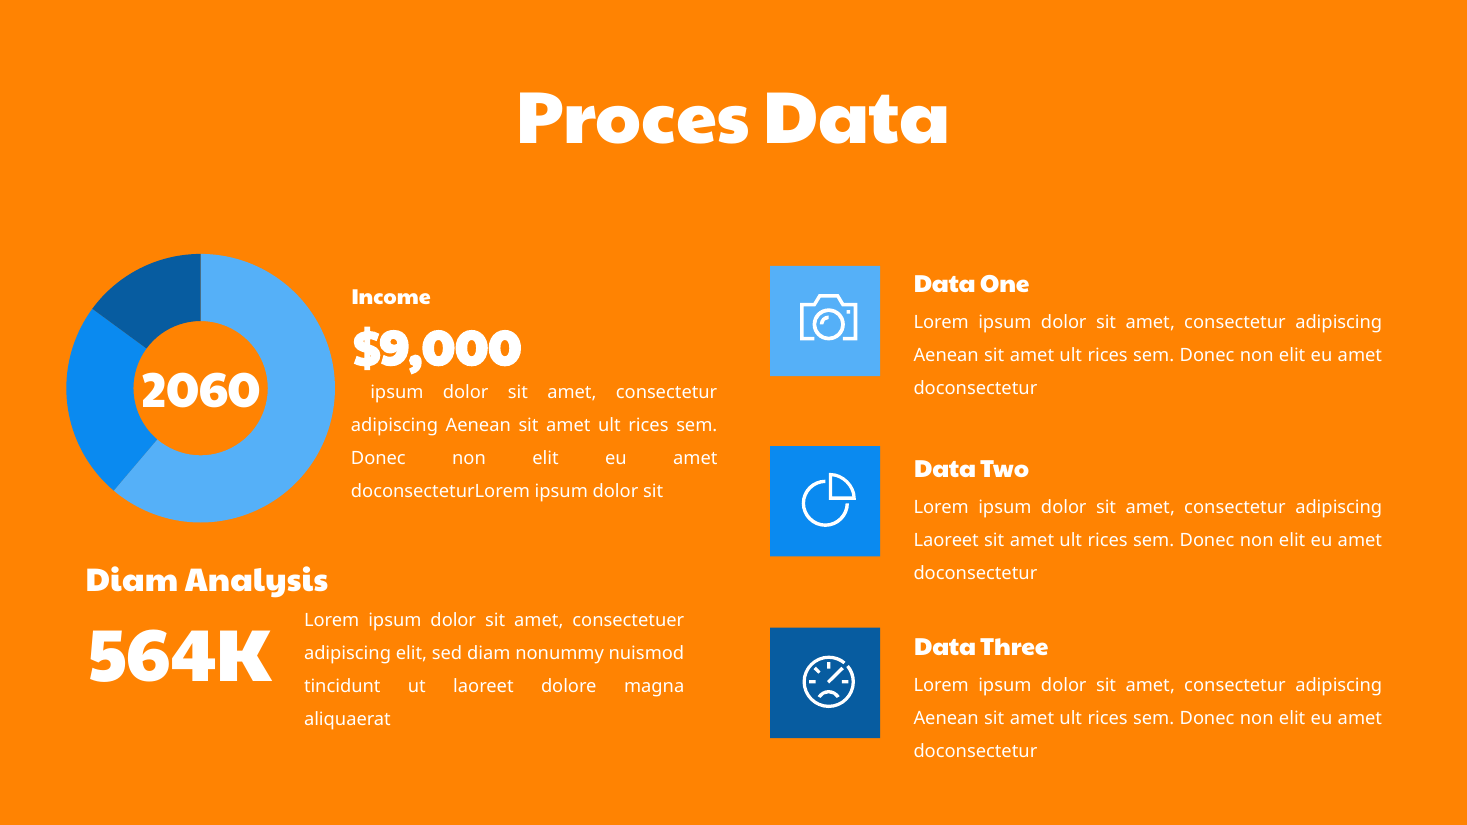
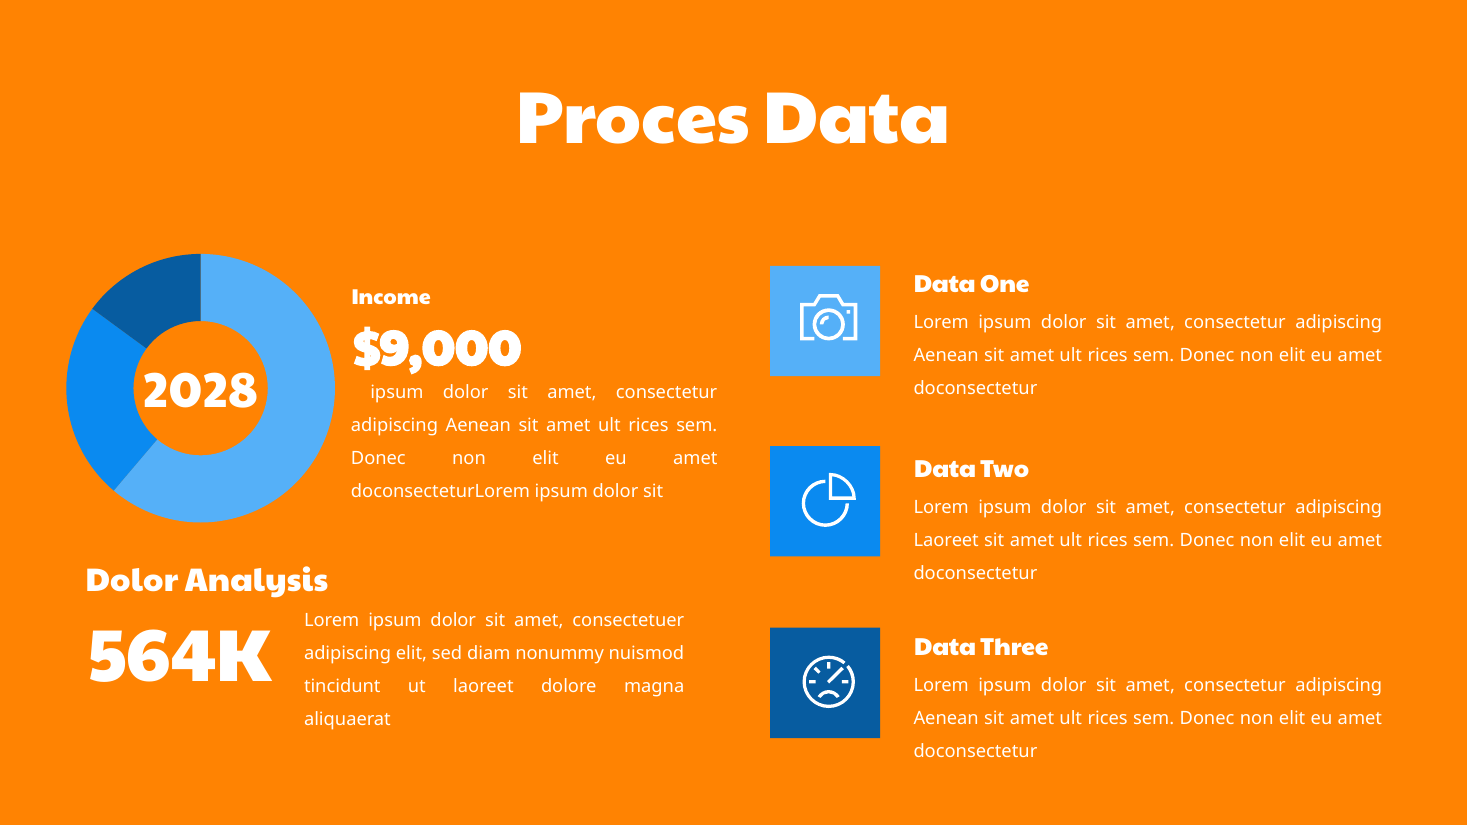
2060: 2060 -> 2028
Diam at (132, 581): Diam -> Dolor
